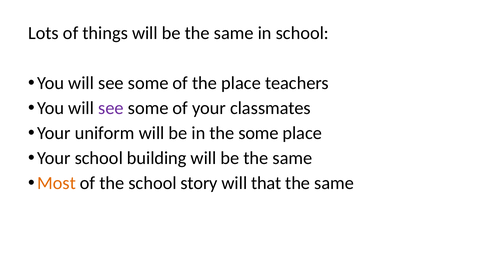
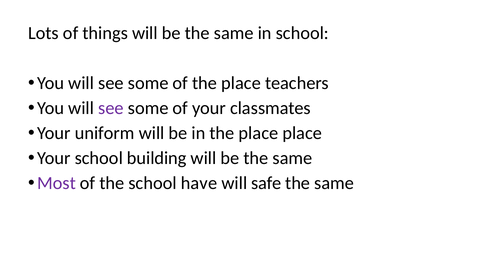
in the some: some -> place
Most colour: orange -> purple
story: story -> have
that: that -> safe
